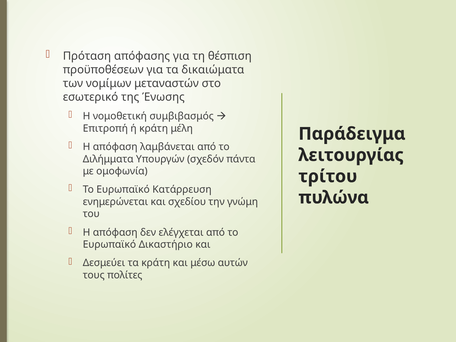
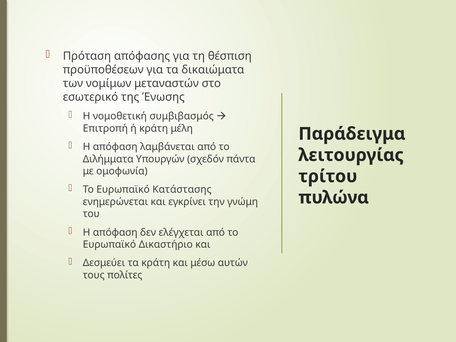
Κατάρρευση: Κατάρρευση -> Κατάστασης
σχεδίου: σχεδίου -> εγκρίνει
